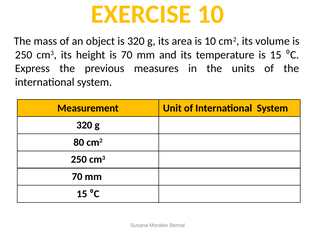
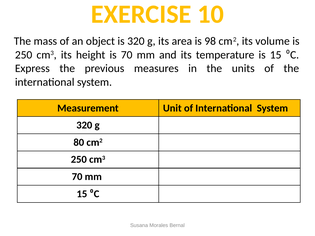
is 10: 10 -> 98
